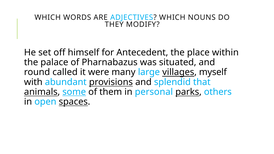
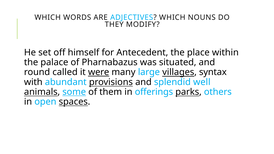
were underline: none -> present
myself: myself -> syntax
that: that -> well
personal: personal -> offerings
